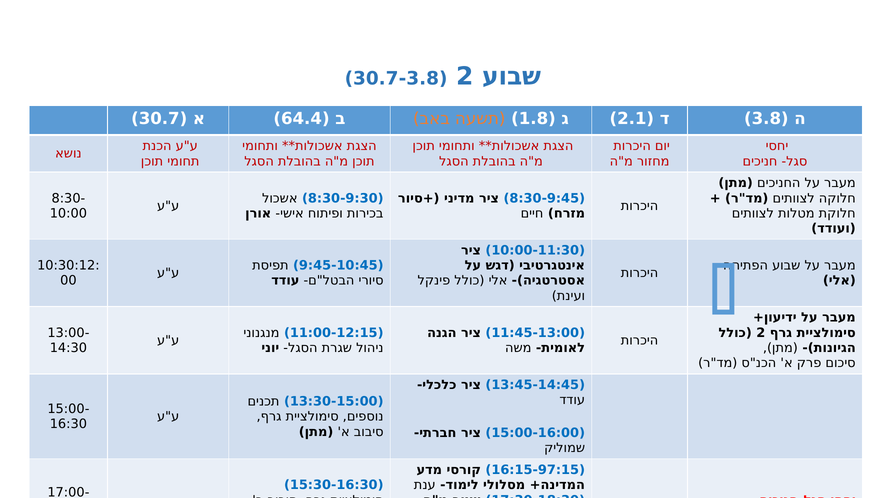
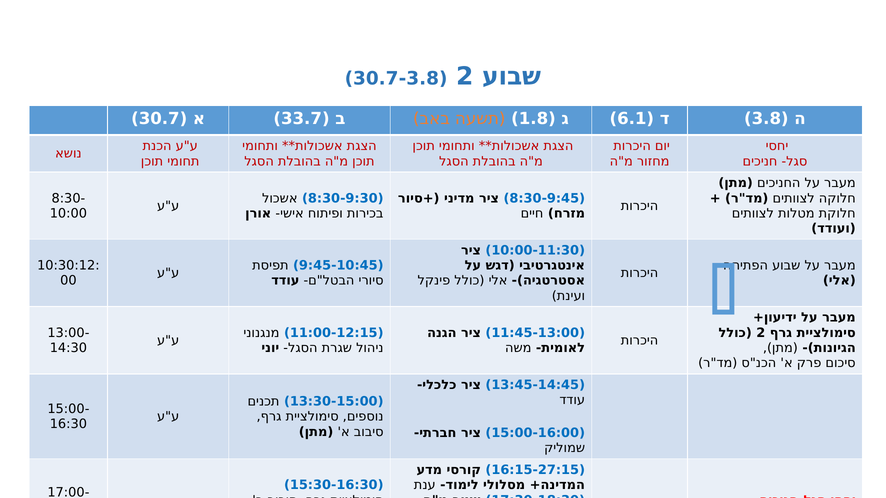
64.4: 64.4 -> 33.7
2.1: 2.1 -> 6.1
16:15-97:15: 16:15-97:15 -> 16:15-27:15
